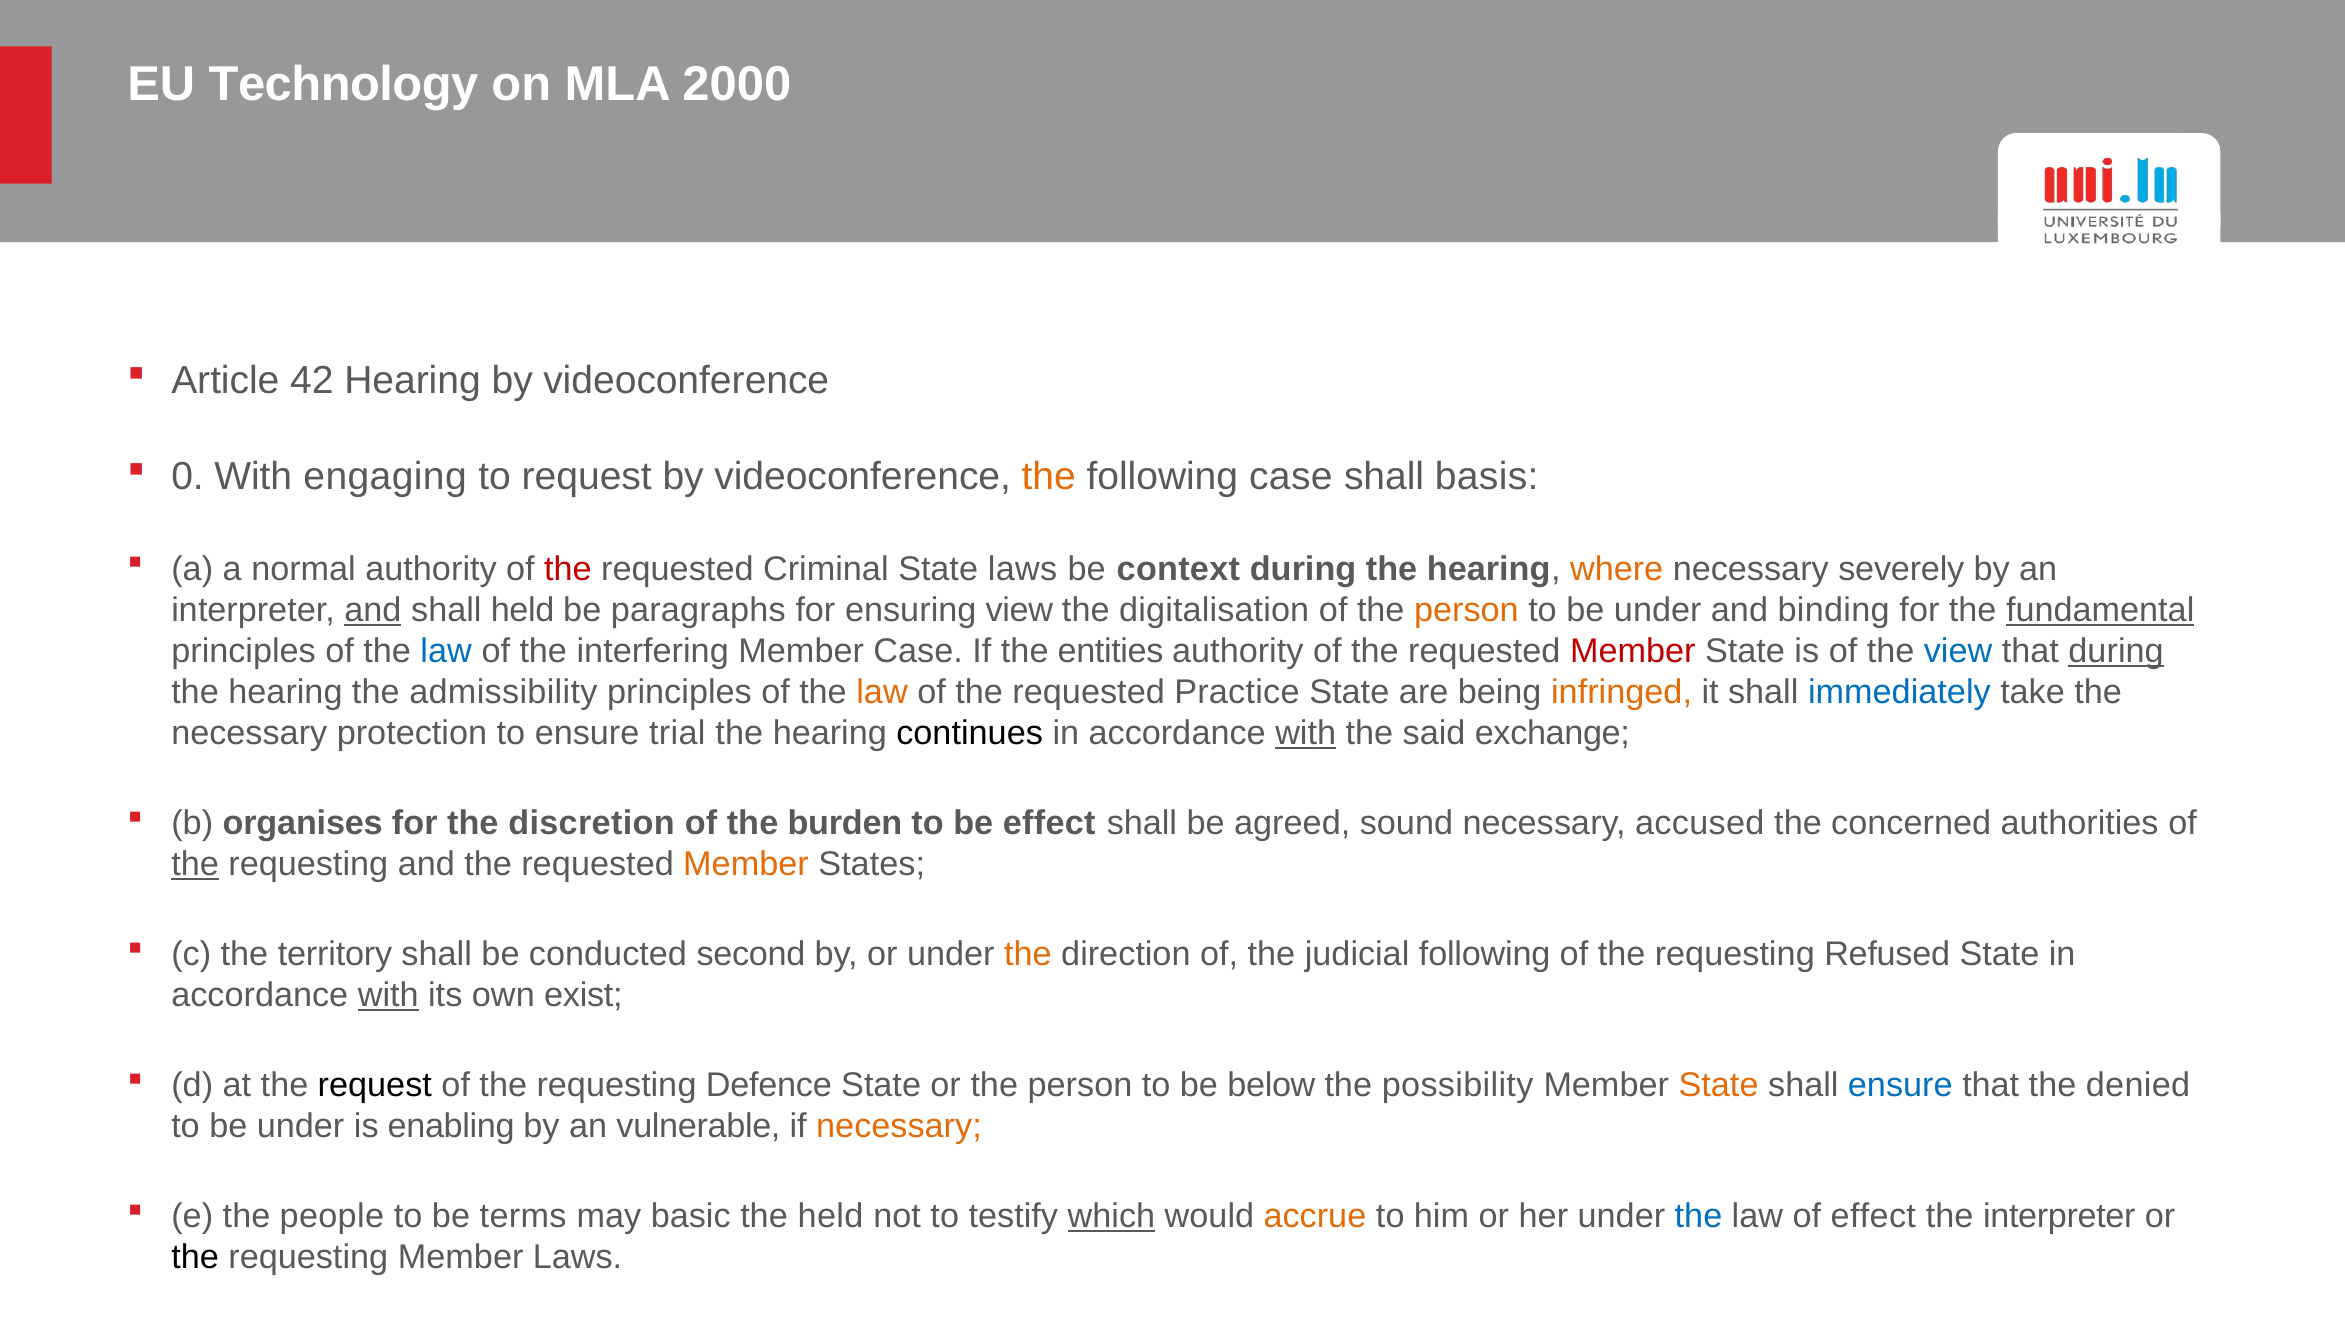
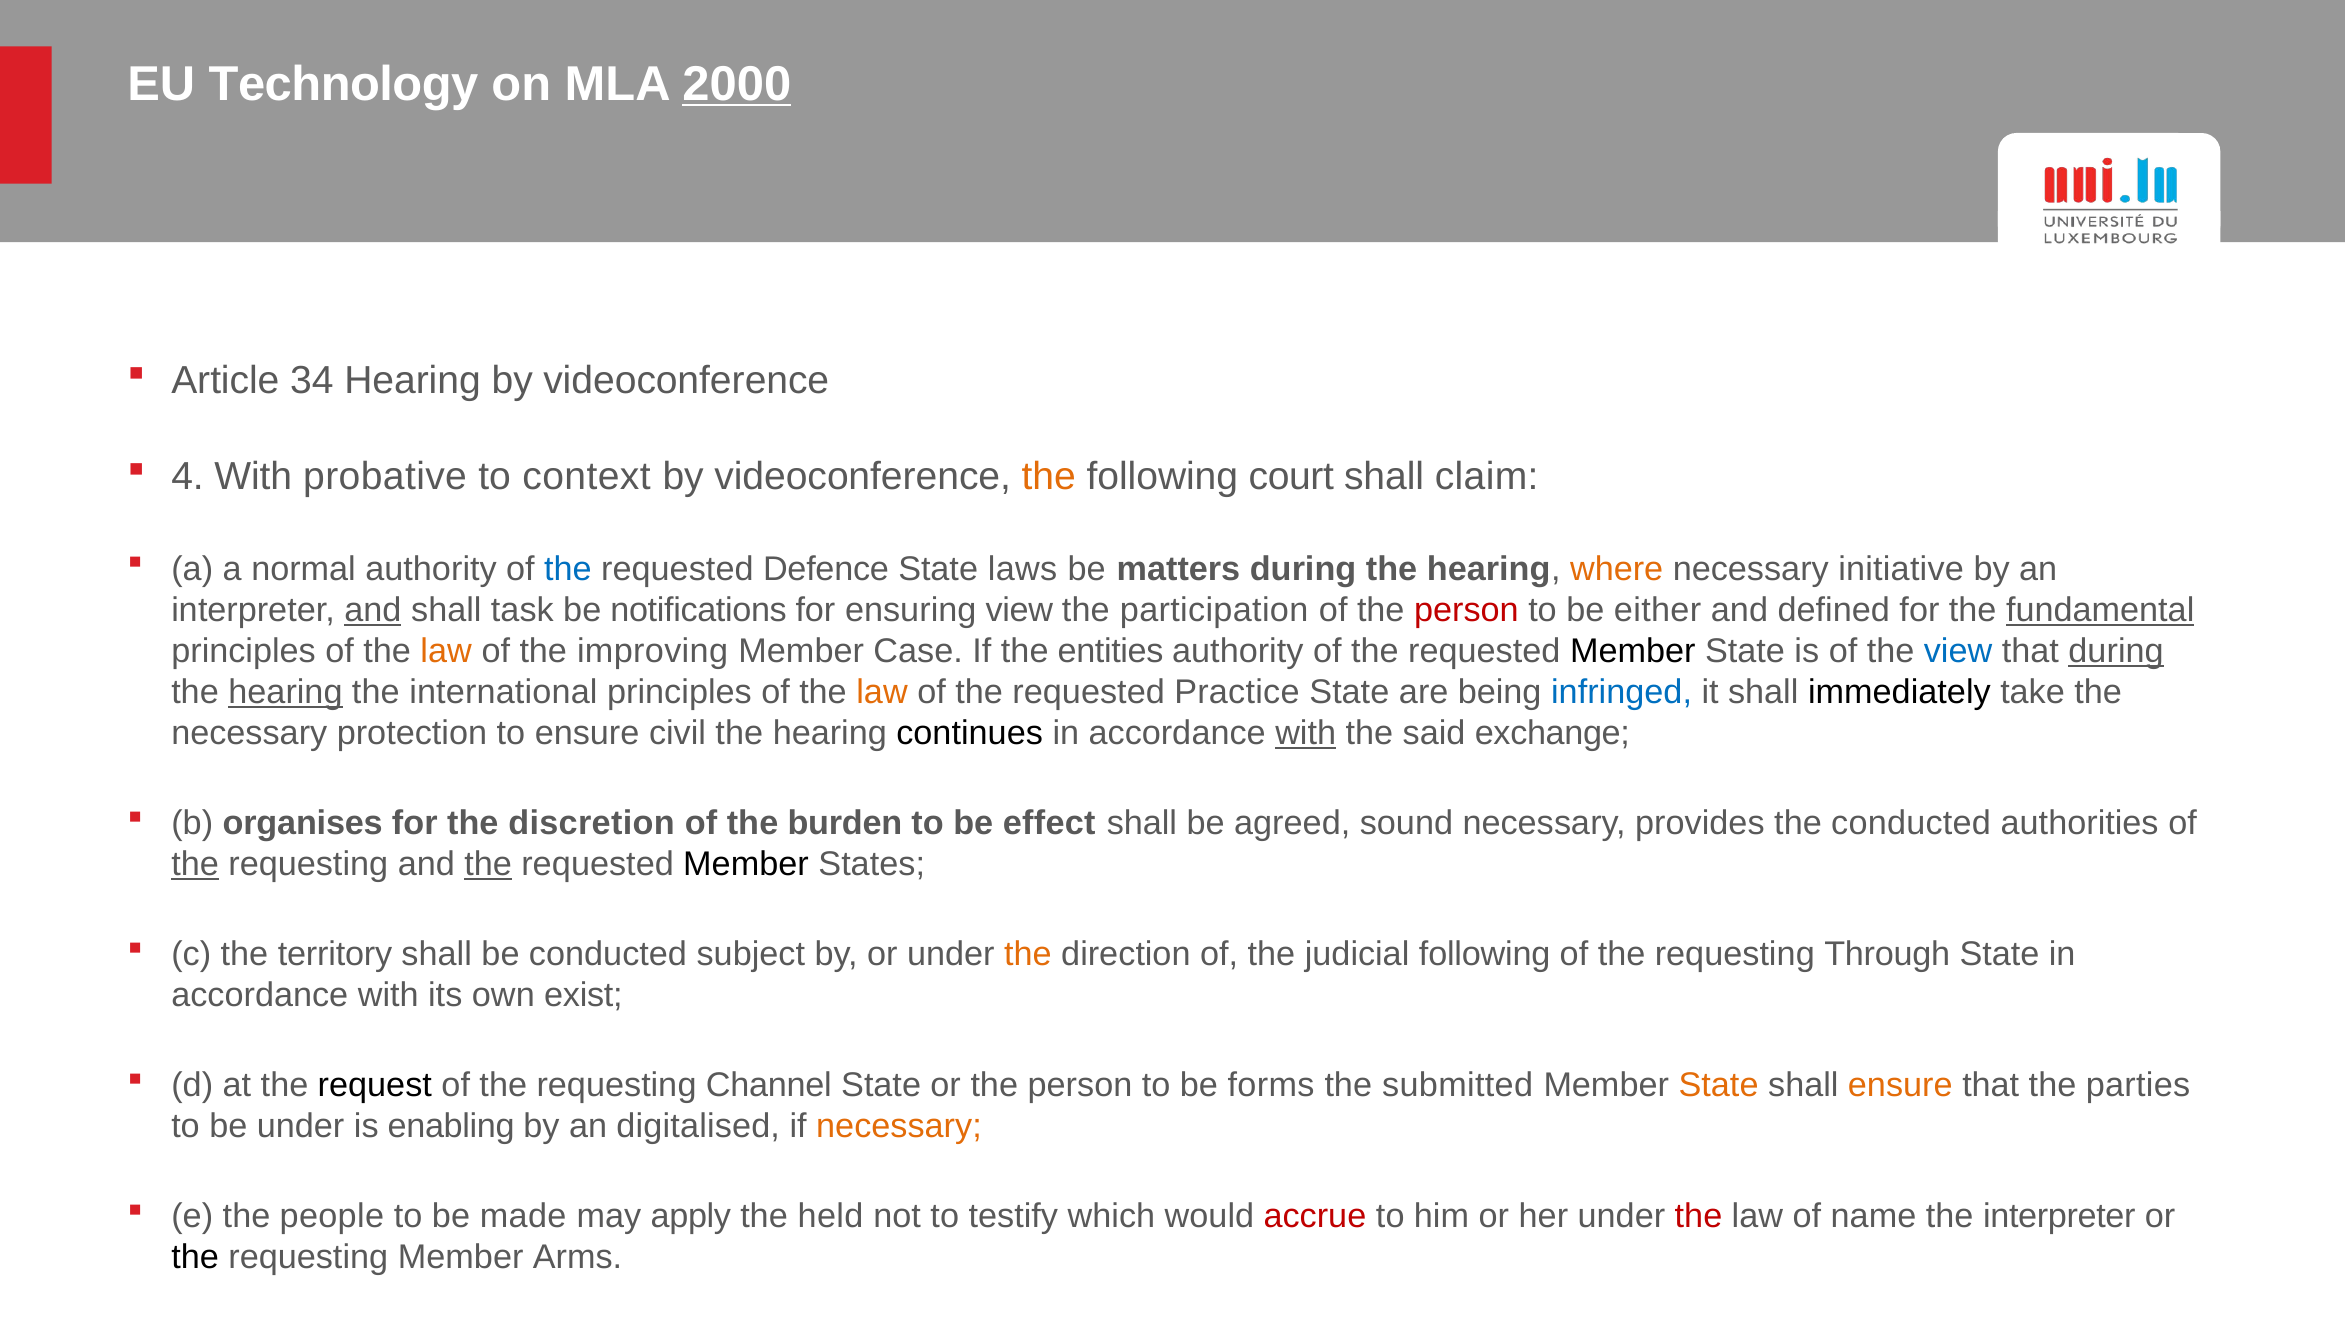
2000 underline: none -> present
42: 42 -> 34
0: 0 -> 4
engaging: engaging -> probative
to request: request -> context
following case: case -> court
basis: basis -> claim
the at (568, 569) colour: red -> blue
Criminal: Criminal -> Defence
context: context -> matters
severely: severely -> initiative
shall held: held -> task
paragraphs: paragraphs -> notifications
digitalisation: digitalisation -> participation
person at (1466, 610) colour: orange -> red
under at (1658, 610): under -> either
binding: binding -> defined
law at (446, 651) colour: blue -> orange
interfering: interfering -> improving
Member at (1633, 651) colour: red -> black
hearing at (285, 692) underline: none -> present
admissibility: admissibility -> international
infringed colour: orange -> blue
immediately colour: blue -> black
trial: trial -> civil
accused: accused -> provides
the concerned: concerned -> conducted
the at (488, 865) underline: none -> present
Member at (746, 865) colour: orange -> black
second: second -> subject
Refused: Refused -> Through
with at (388, 996) underline: present -> none
Defence: Defence -> Channel
below: below -> forms
possibility: possibility -> submitted
ensure at (1900, 1085) colour: blue -> orange
denied: denied -> parties
vulnerable: vulnerable -> digitalised
terms: terms -> made
basic: basic -> apply
which underline: present -> none
accrue colour: orange -> red
the at (1699, 1217) colour: blue -> red
of effect: effect -> name
Member Laws: Laws -> Arms
